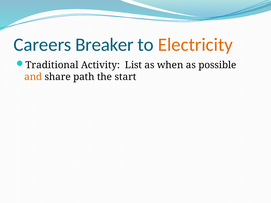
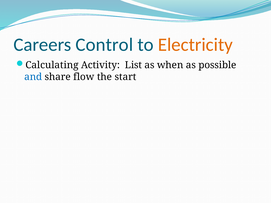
Breaker: Breaker -> Control
Traditional: Traditional -> Calculating
and colour: orange -> blue
path: path -> flow
